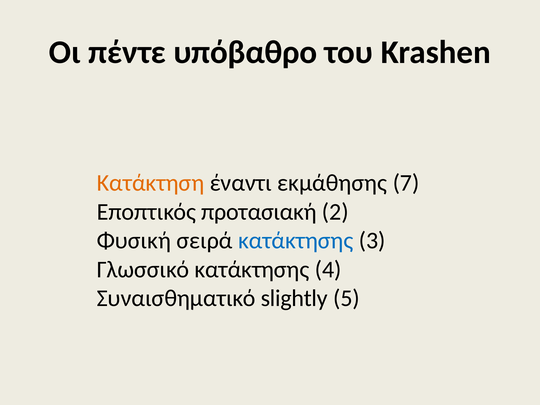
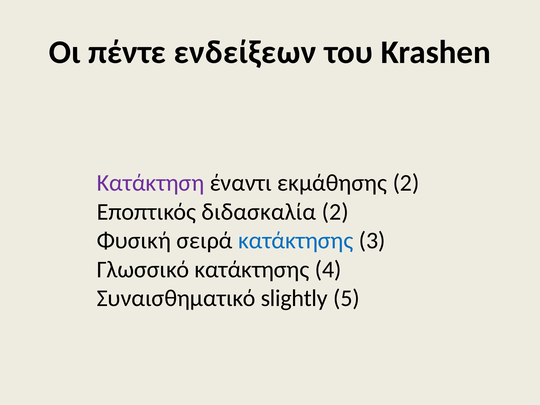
υπόβαθρο: υπόβαθρο -> ενδείξεων
Κατάκτηση colour: orange -> purple
εκμάθησης 7: 7 -> 2
προτασιακή: προτασιακή -> διδασκαλία
